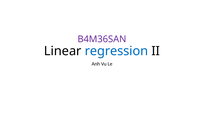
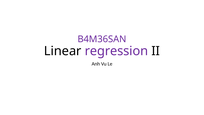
regression colour: blue -> purple
